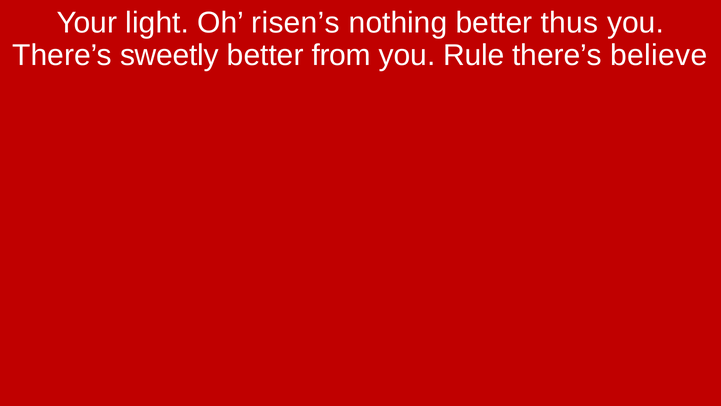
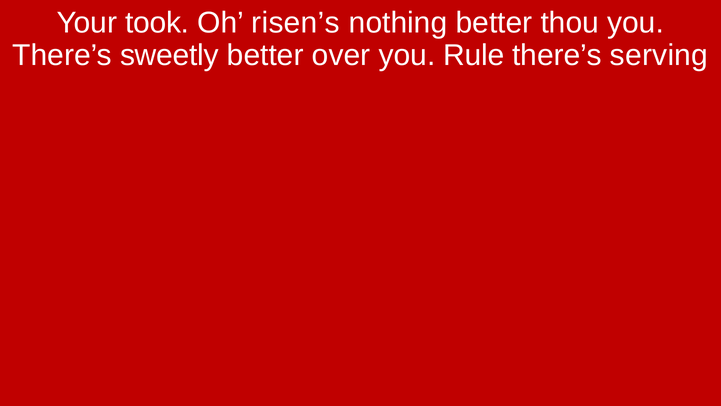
light: light -> took
thus: thus -> thou
from: from -> over
believe: believe -> serving
